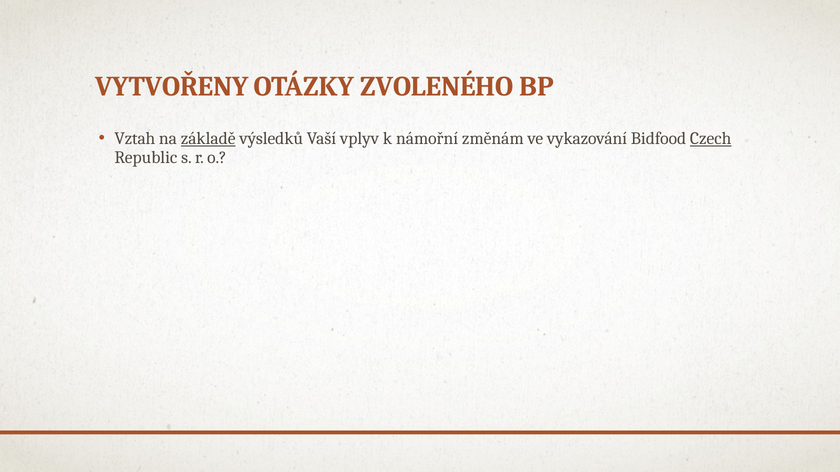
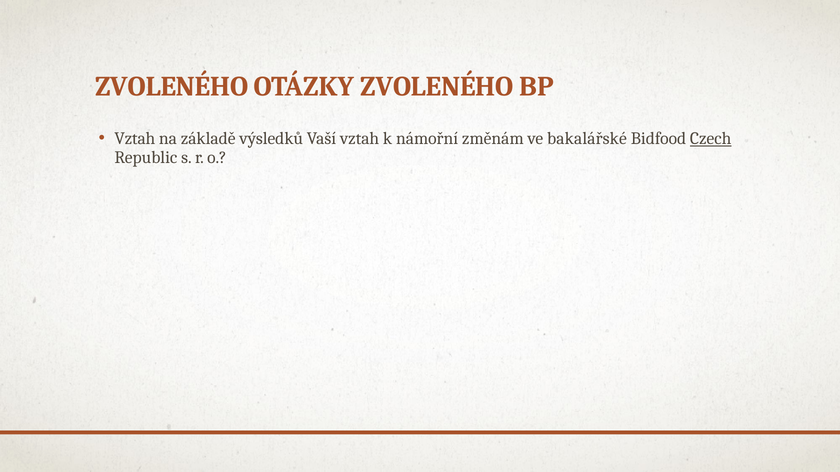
VYTVOŘENY at (172, 87): VYTVOŘENY -> ZVOLENÉHO
základě underline: present -> none
Vaší vplyv: vplyv -> vztah
vykazování: vykazování -> bakalářské
